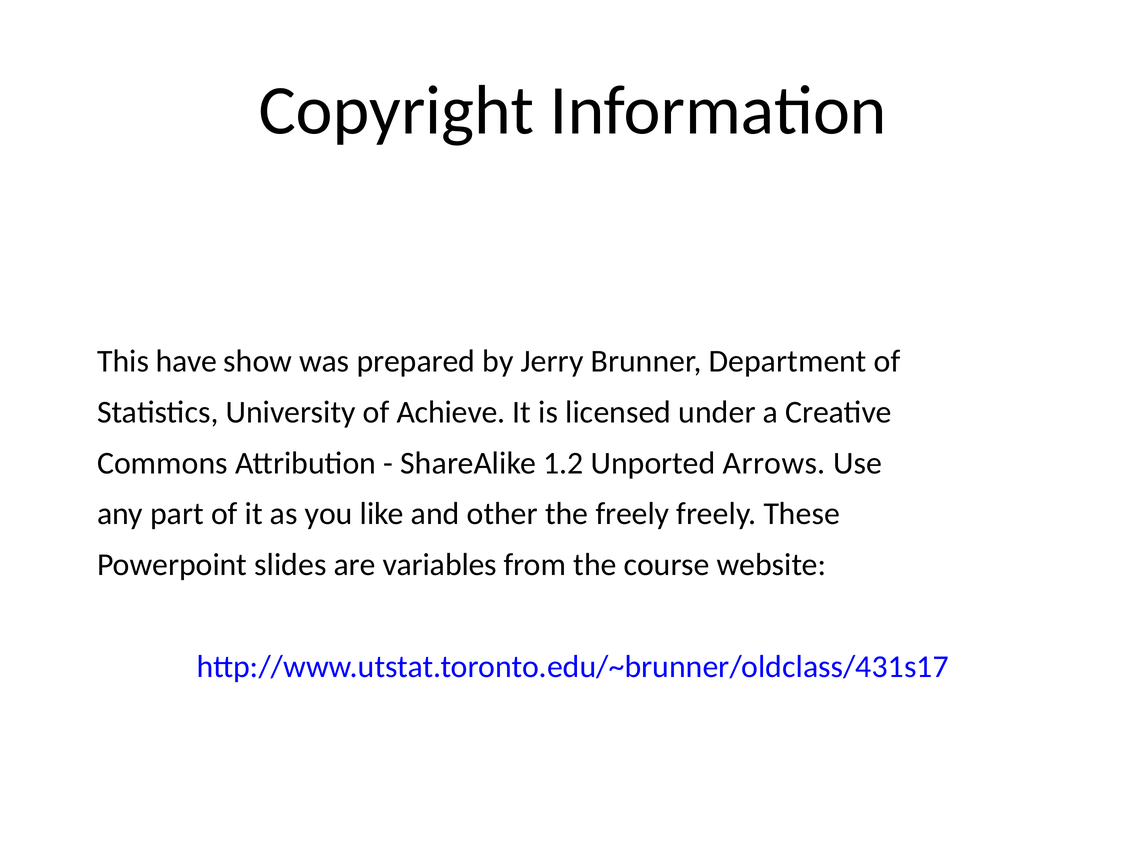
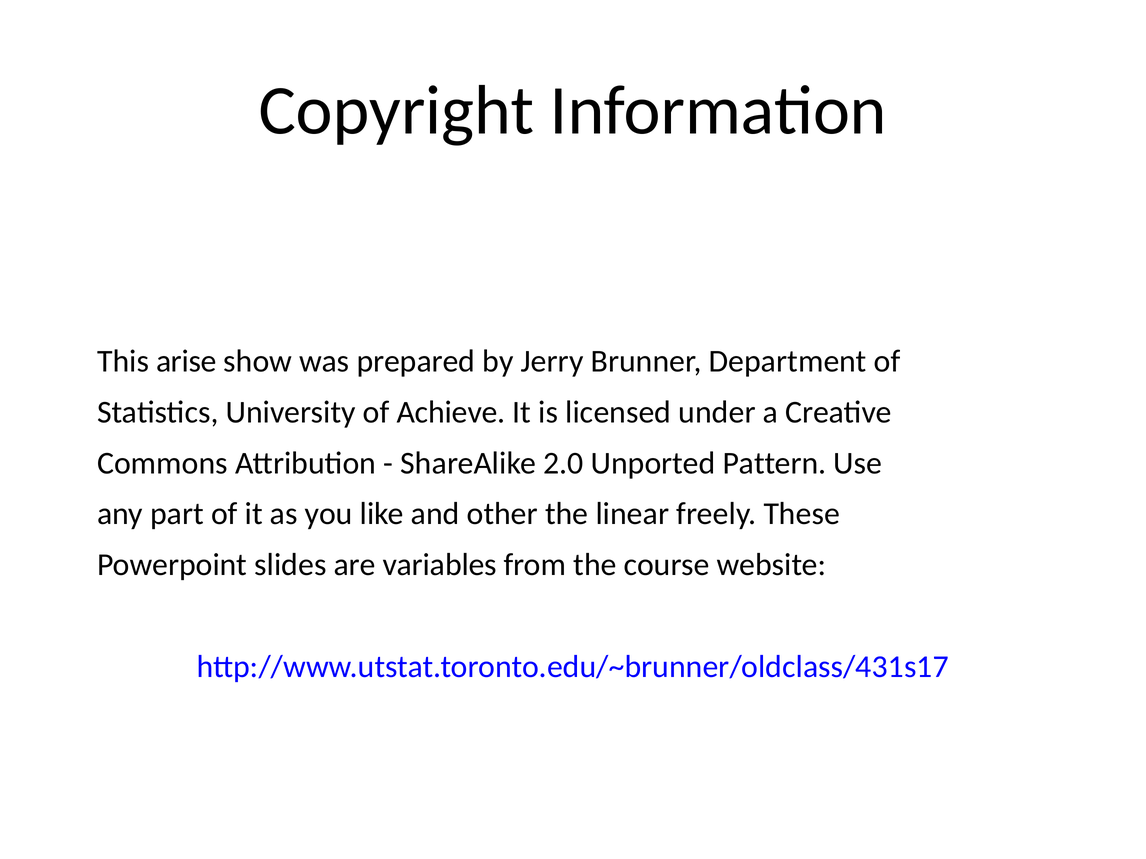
have: have -> arise
1.2: 1.2 -> 2.0
Arrows: Arrows -> Pattern
the freely: freely -> linear
